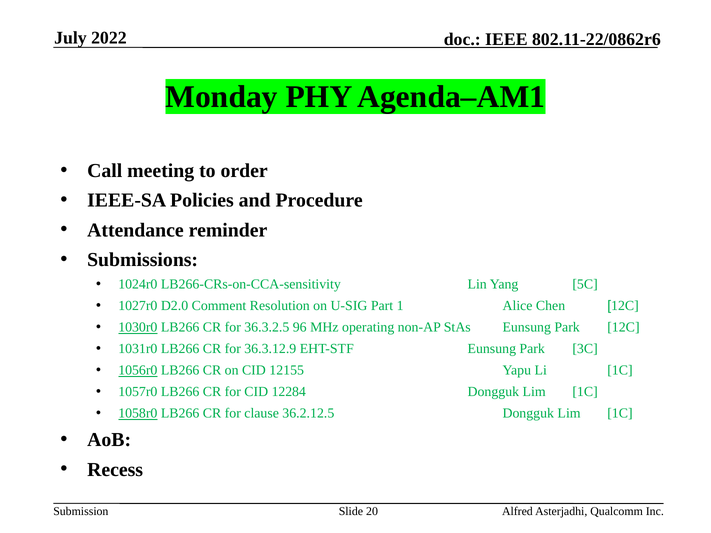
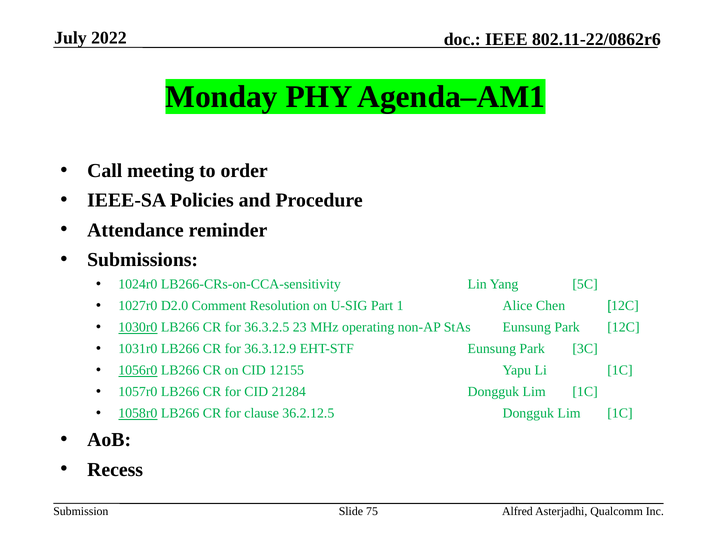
96: 96 -> 23
12284: 12284 -> 21284
20: 20 -> 75
